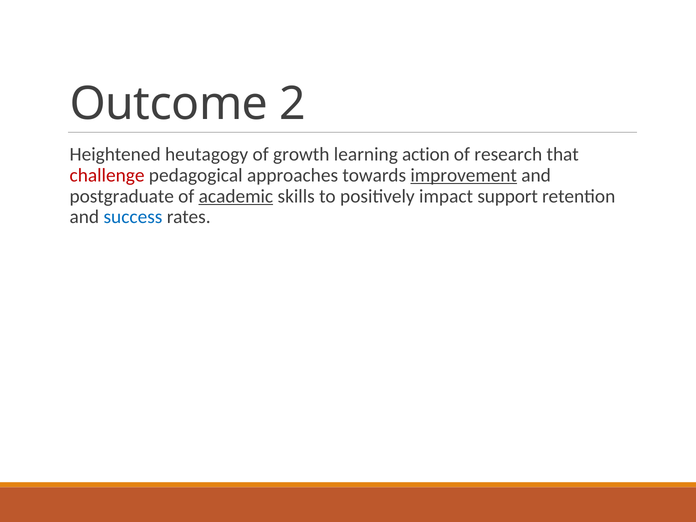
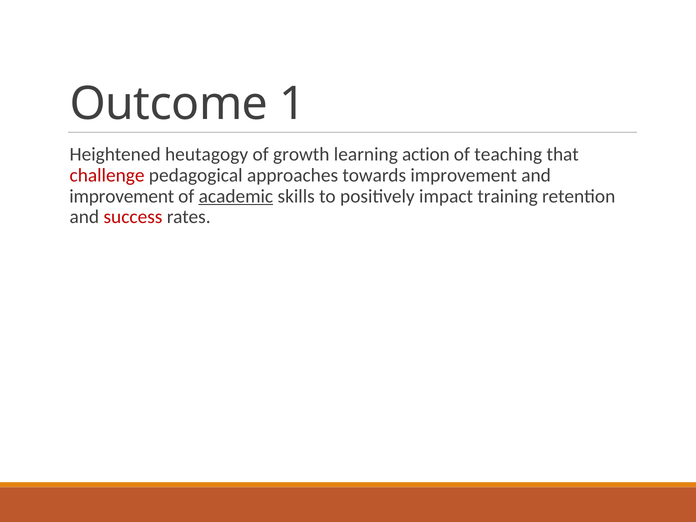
2: 2 -> 1
research: research -> teaching
improvement at (464, 175) underline: present -> none
postgraduate at (122, 196): postgraduate -> improvement
support: support -> training
success colour: blue -> red
